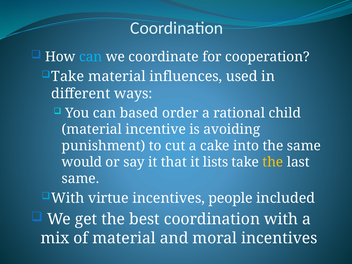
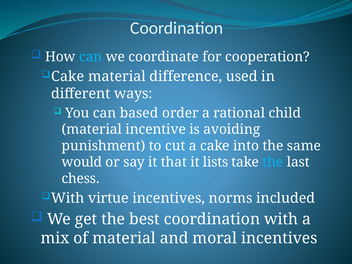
Take at (68, 77): Take -> Cake
influences: influences -> difference
the at (273, 162) colour: yellow -> light blue
same at (80, 179): same -> chess
people: people -> norms
